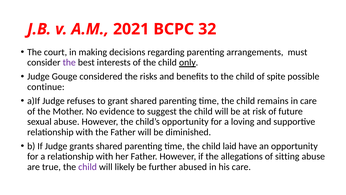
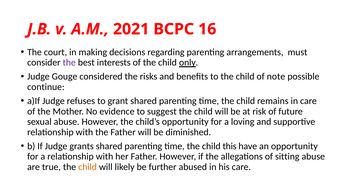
32: 32 -> 16
spite: spite -> note
laid: laid -> this
child at (88, 167) colour: purple -> orange
